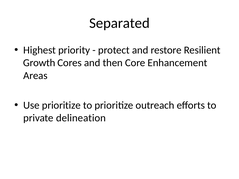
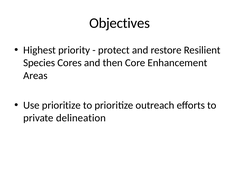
Separated: Separated -> Objectives
Growth: Growth -> Species
